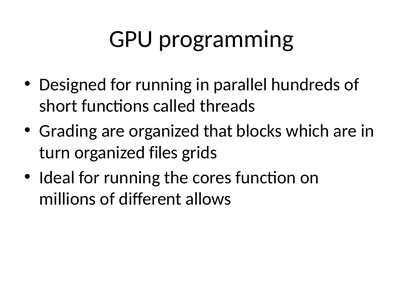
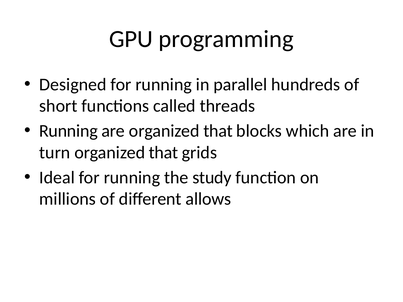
Grading at (68, 131): Grading -> Running
turn organized files: files -> that
cores: cores -> study
